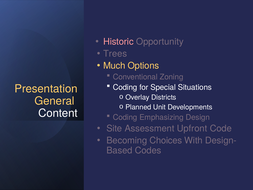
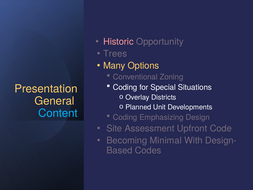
Much: Much -> Many
Content colour: white -> light blue
Choices: Choices -> Minimal
